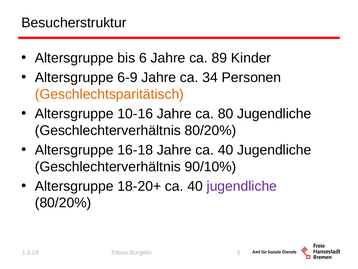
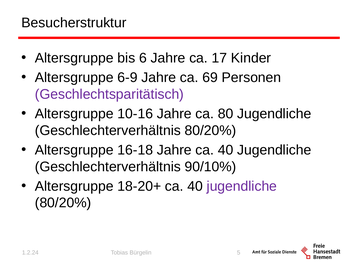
89: 89 -> 17
34: 34 -> 69
Geschlechtsparitätisch colour: orange -> purple
